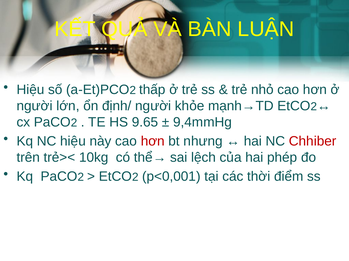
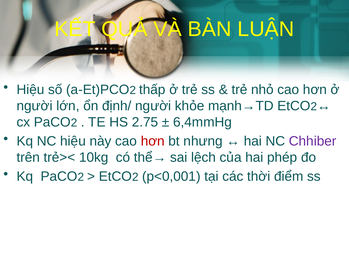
9.65: 9.65 -> 2.75
9,4mmHg: 9,4mmHg -> 6,4mmHg
Chhiber colour: red -> purple
